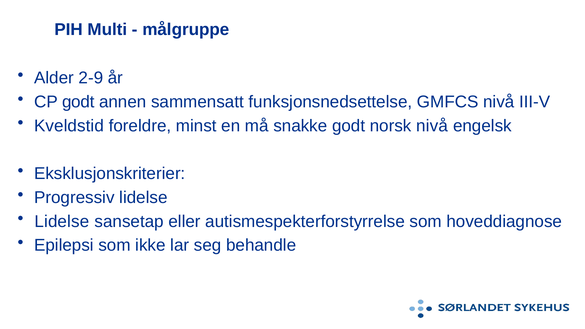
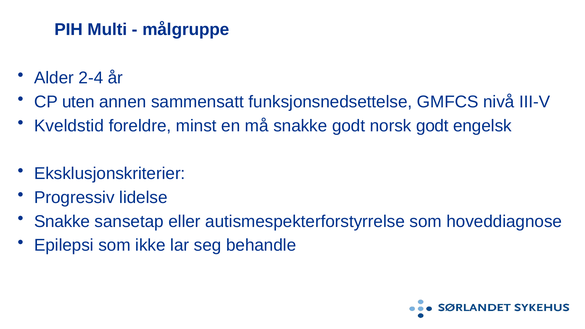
2-9: 2-9 -> 2-4
CP godt: godt -> uten
norsk nivå: nivå -> godt
Lidelse at (62, 221): Lidelse -> Snakke
